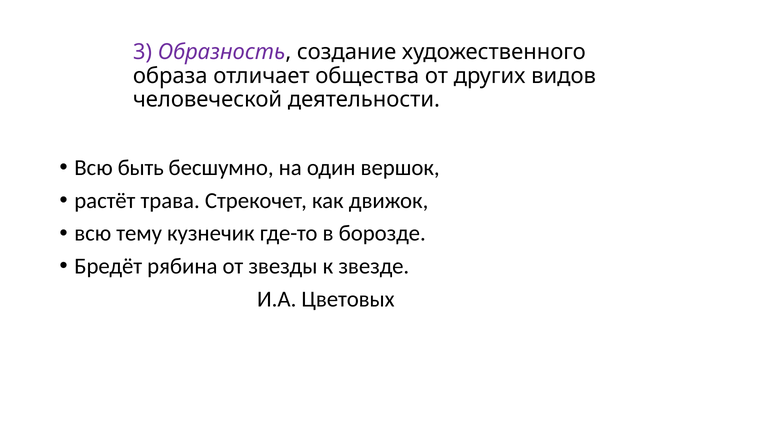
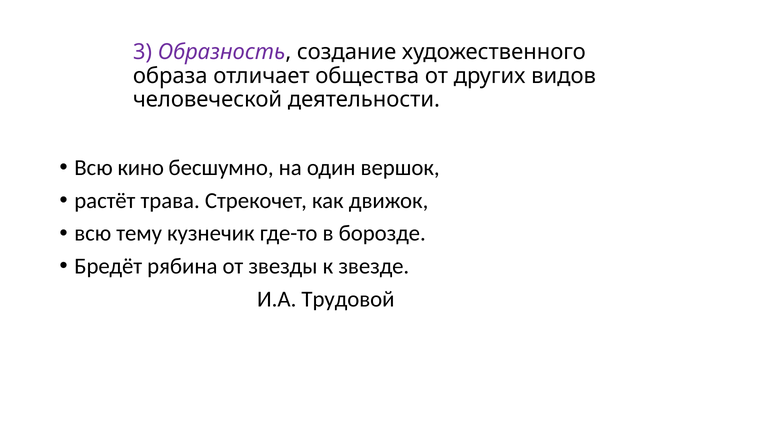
быть: быть -> кино
Цветовых: Цветовых -> Трудовой
